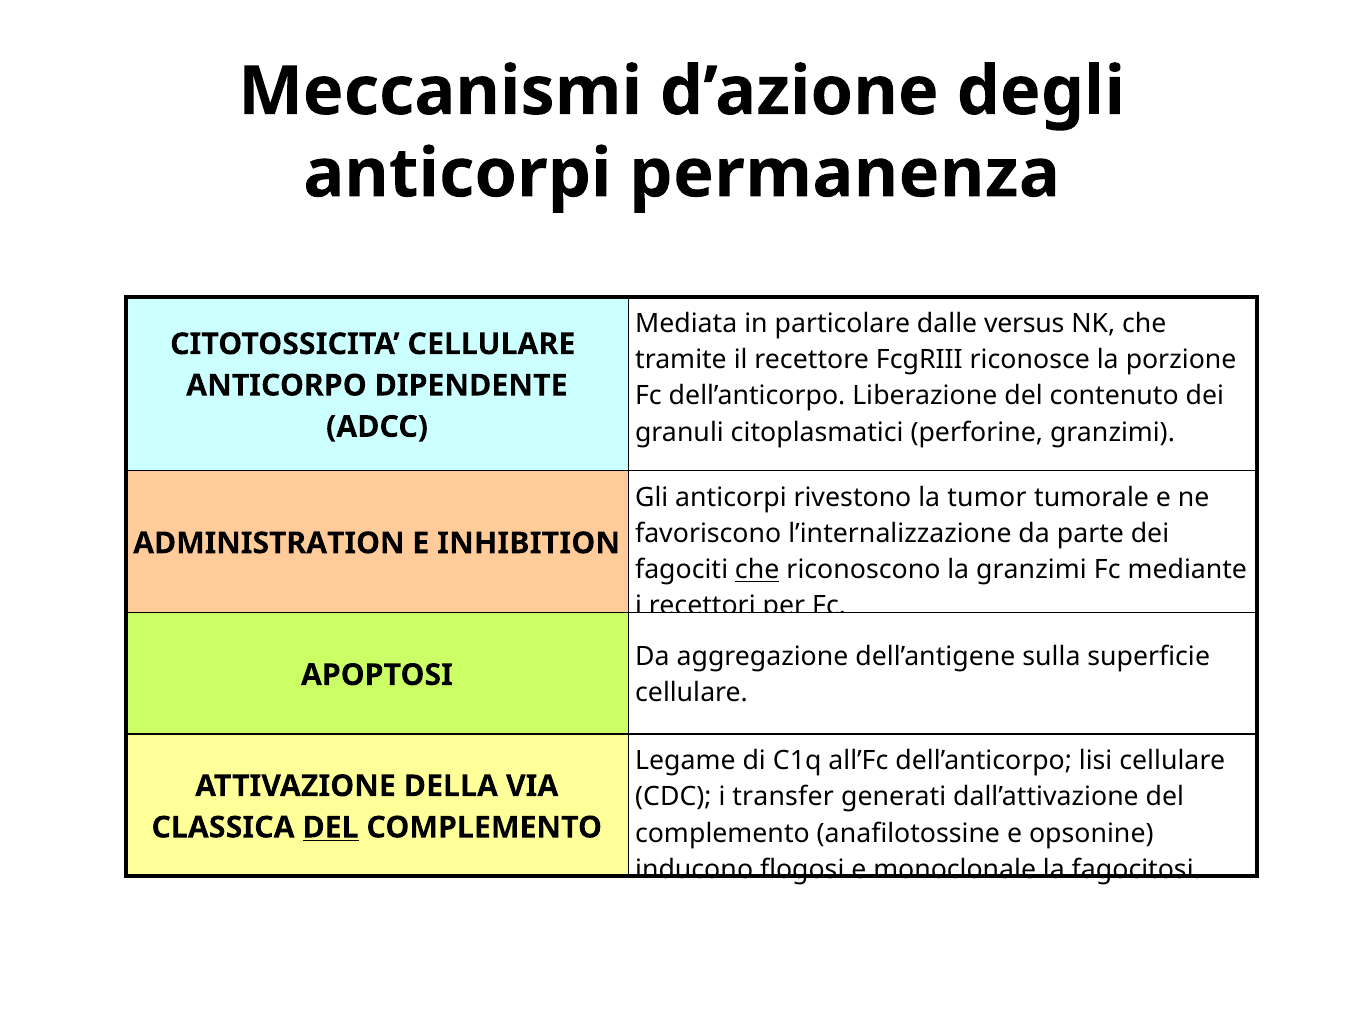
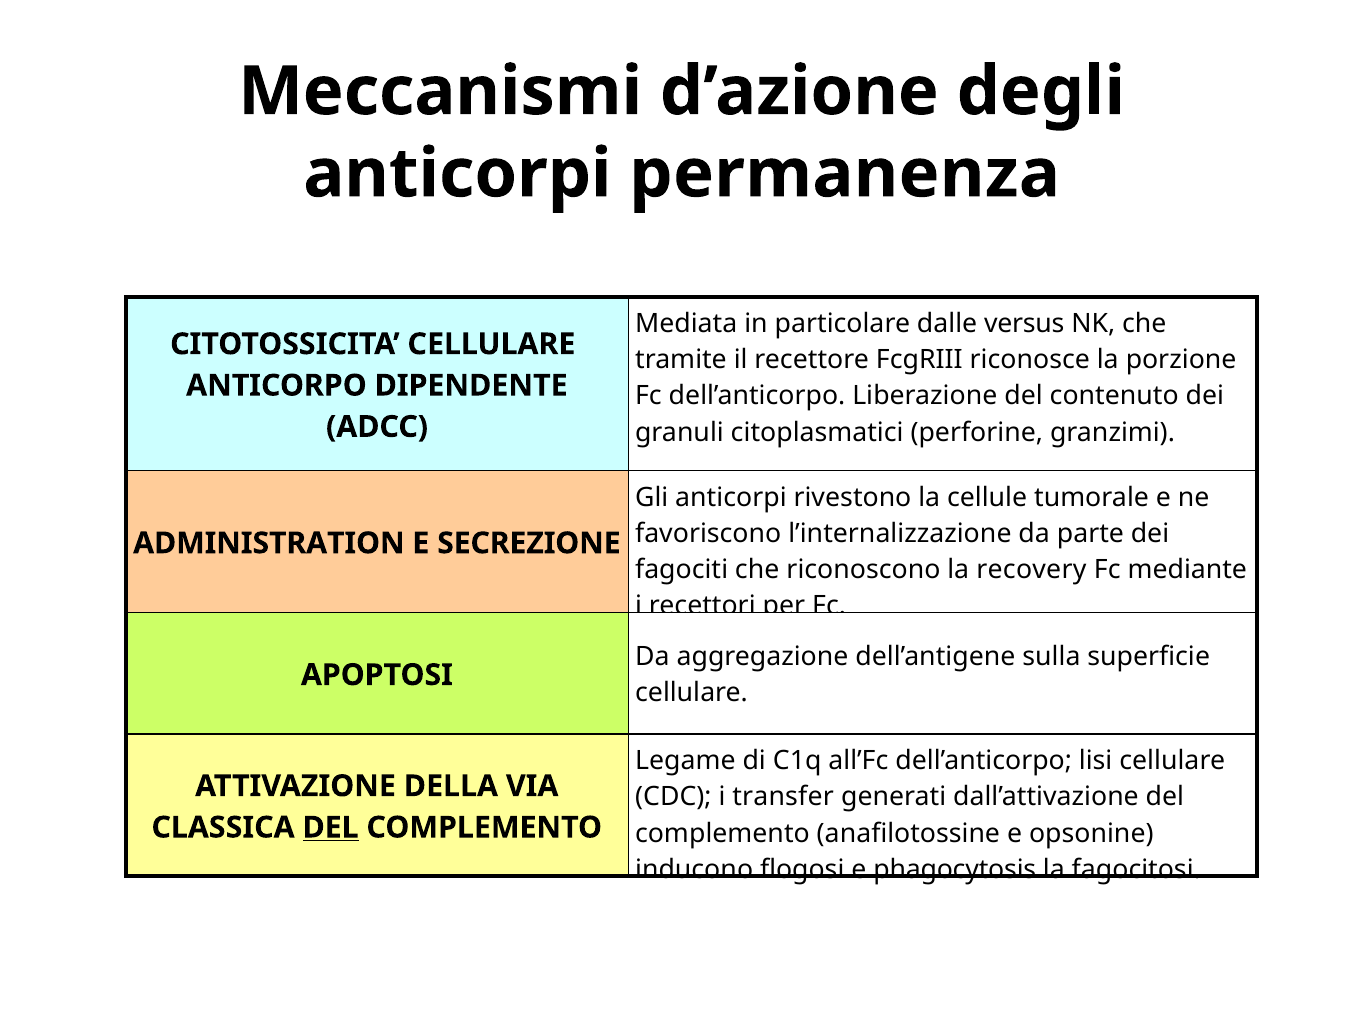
tumor: tumor -> cellule
INHIBITION: INHIBITION -> SECREZIONE
che at (757, 570) underline: present -> none
la granzimi: granzimi -> recovery
monoclonale: monoclonale -> phagocytosis
